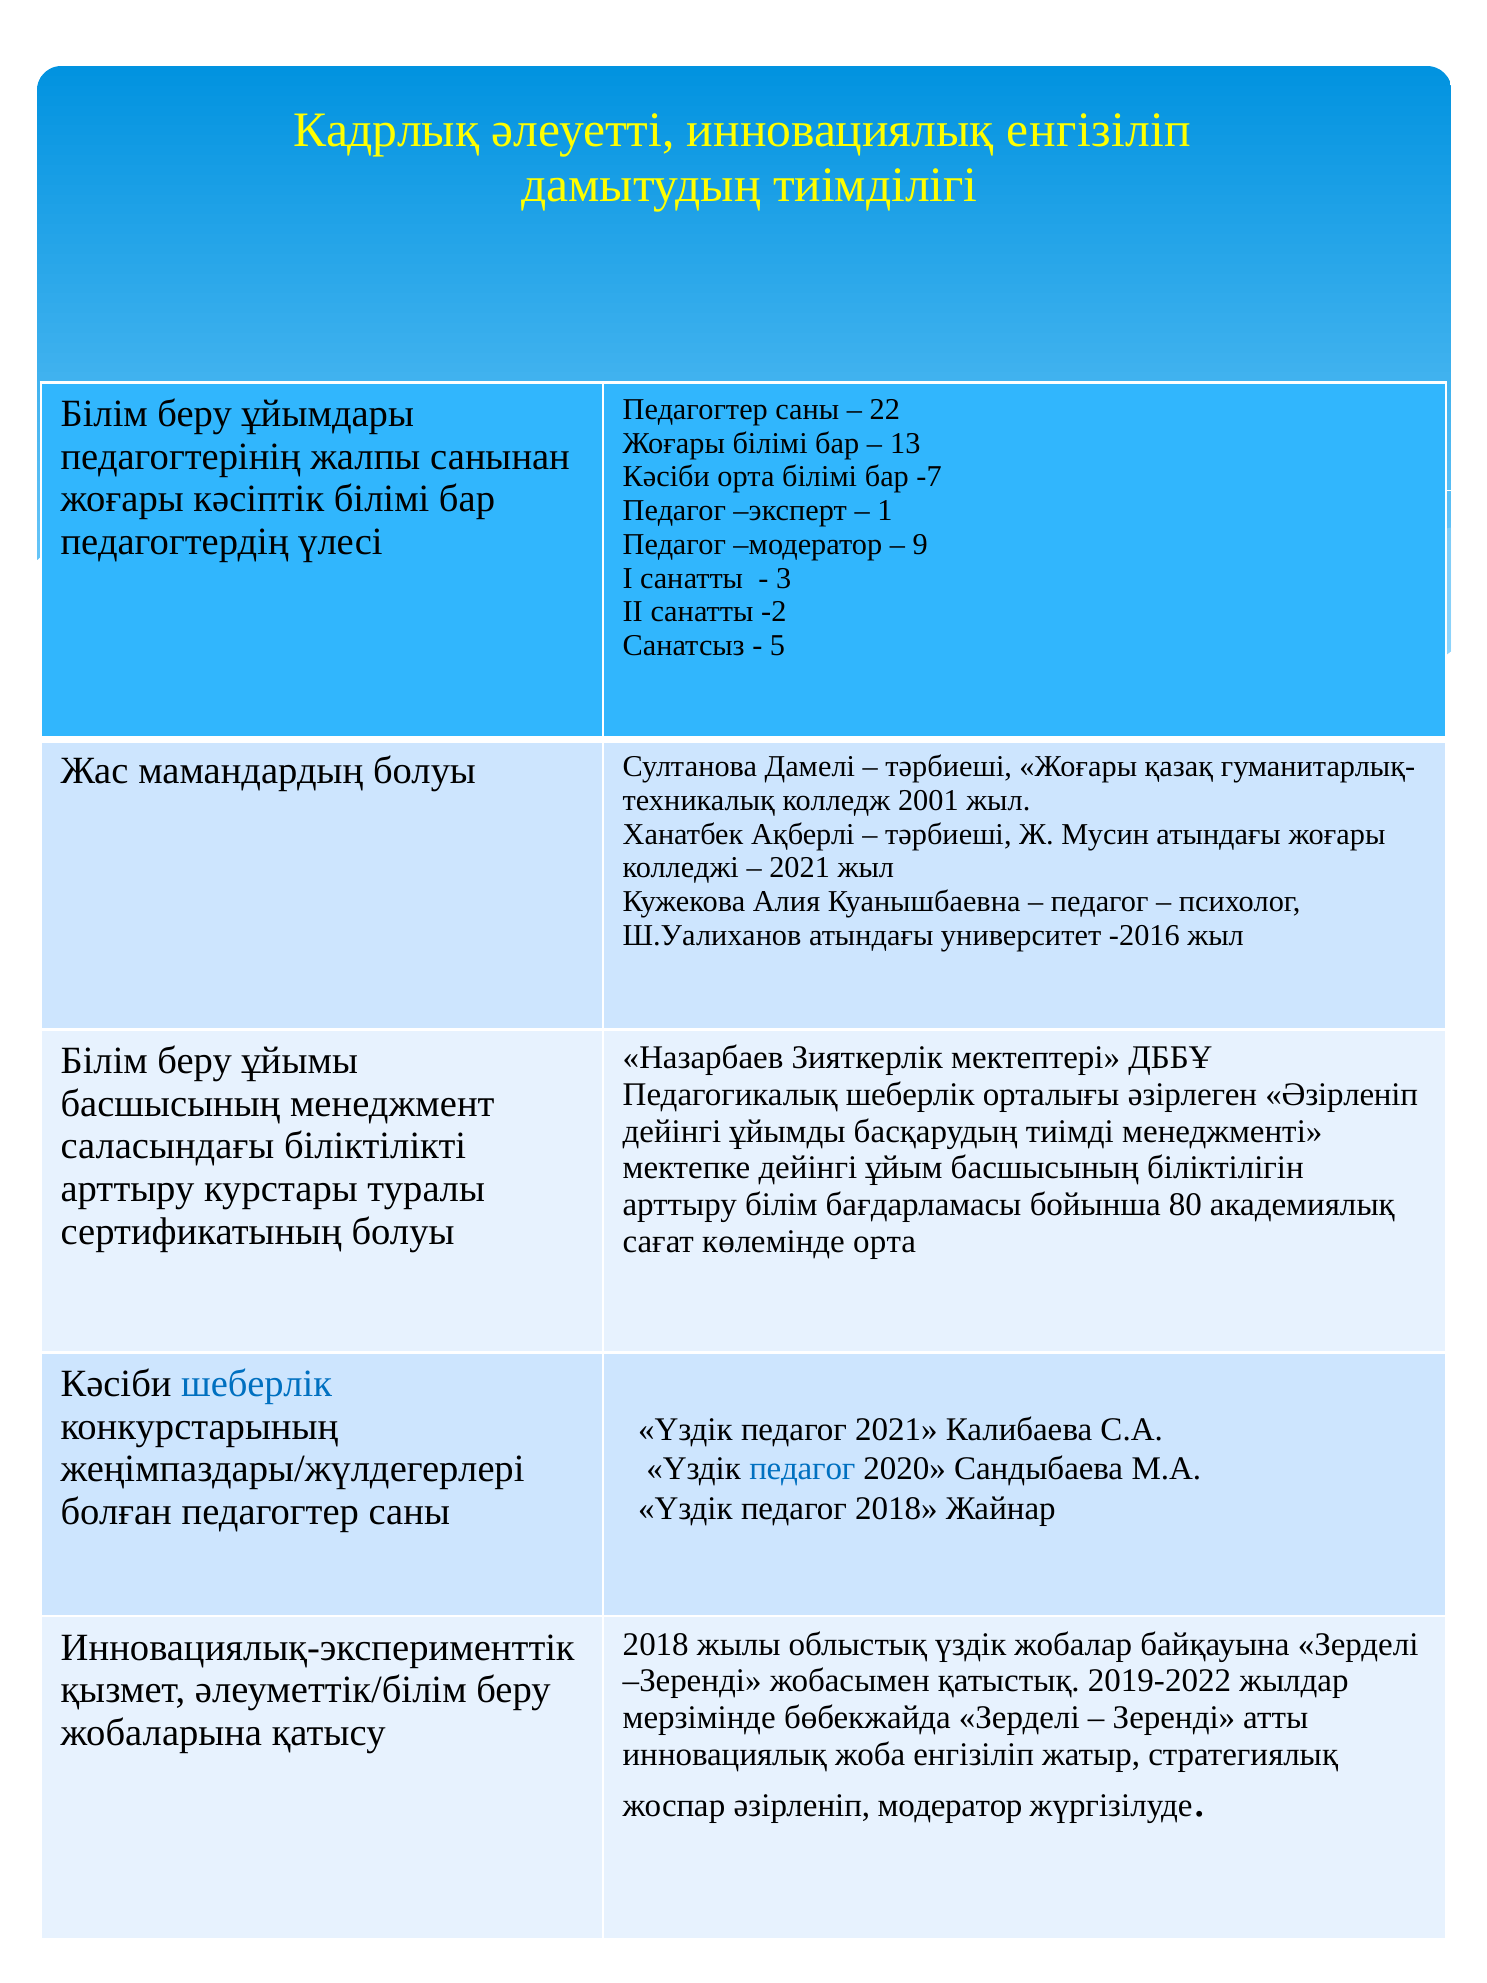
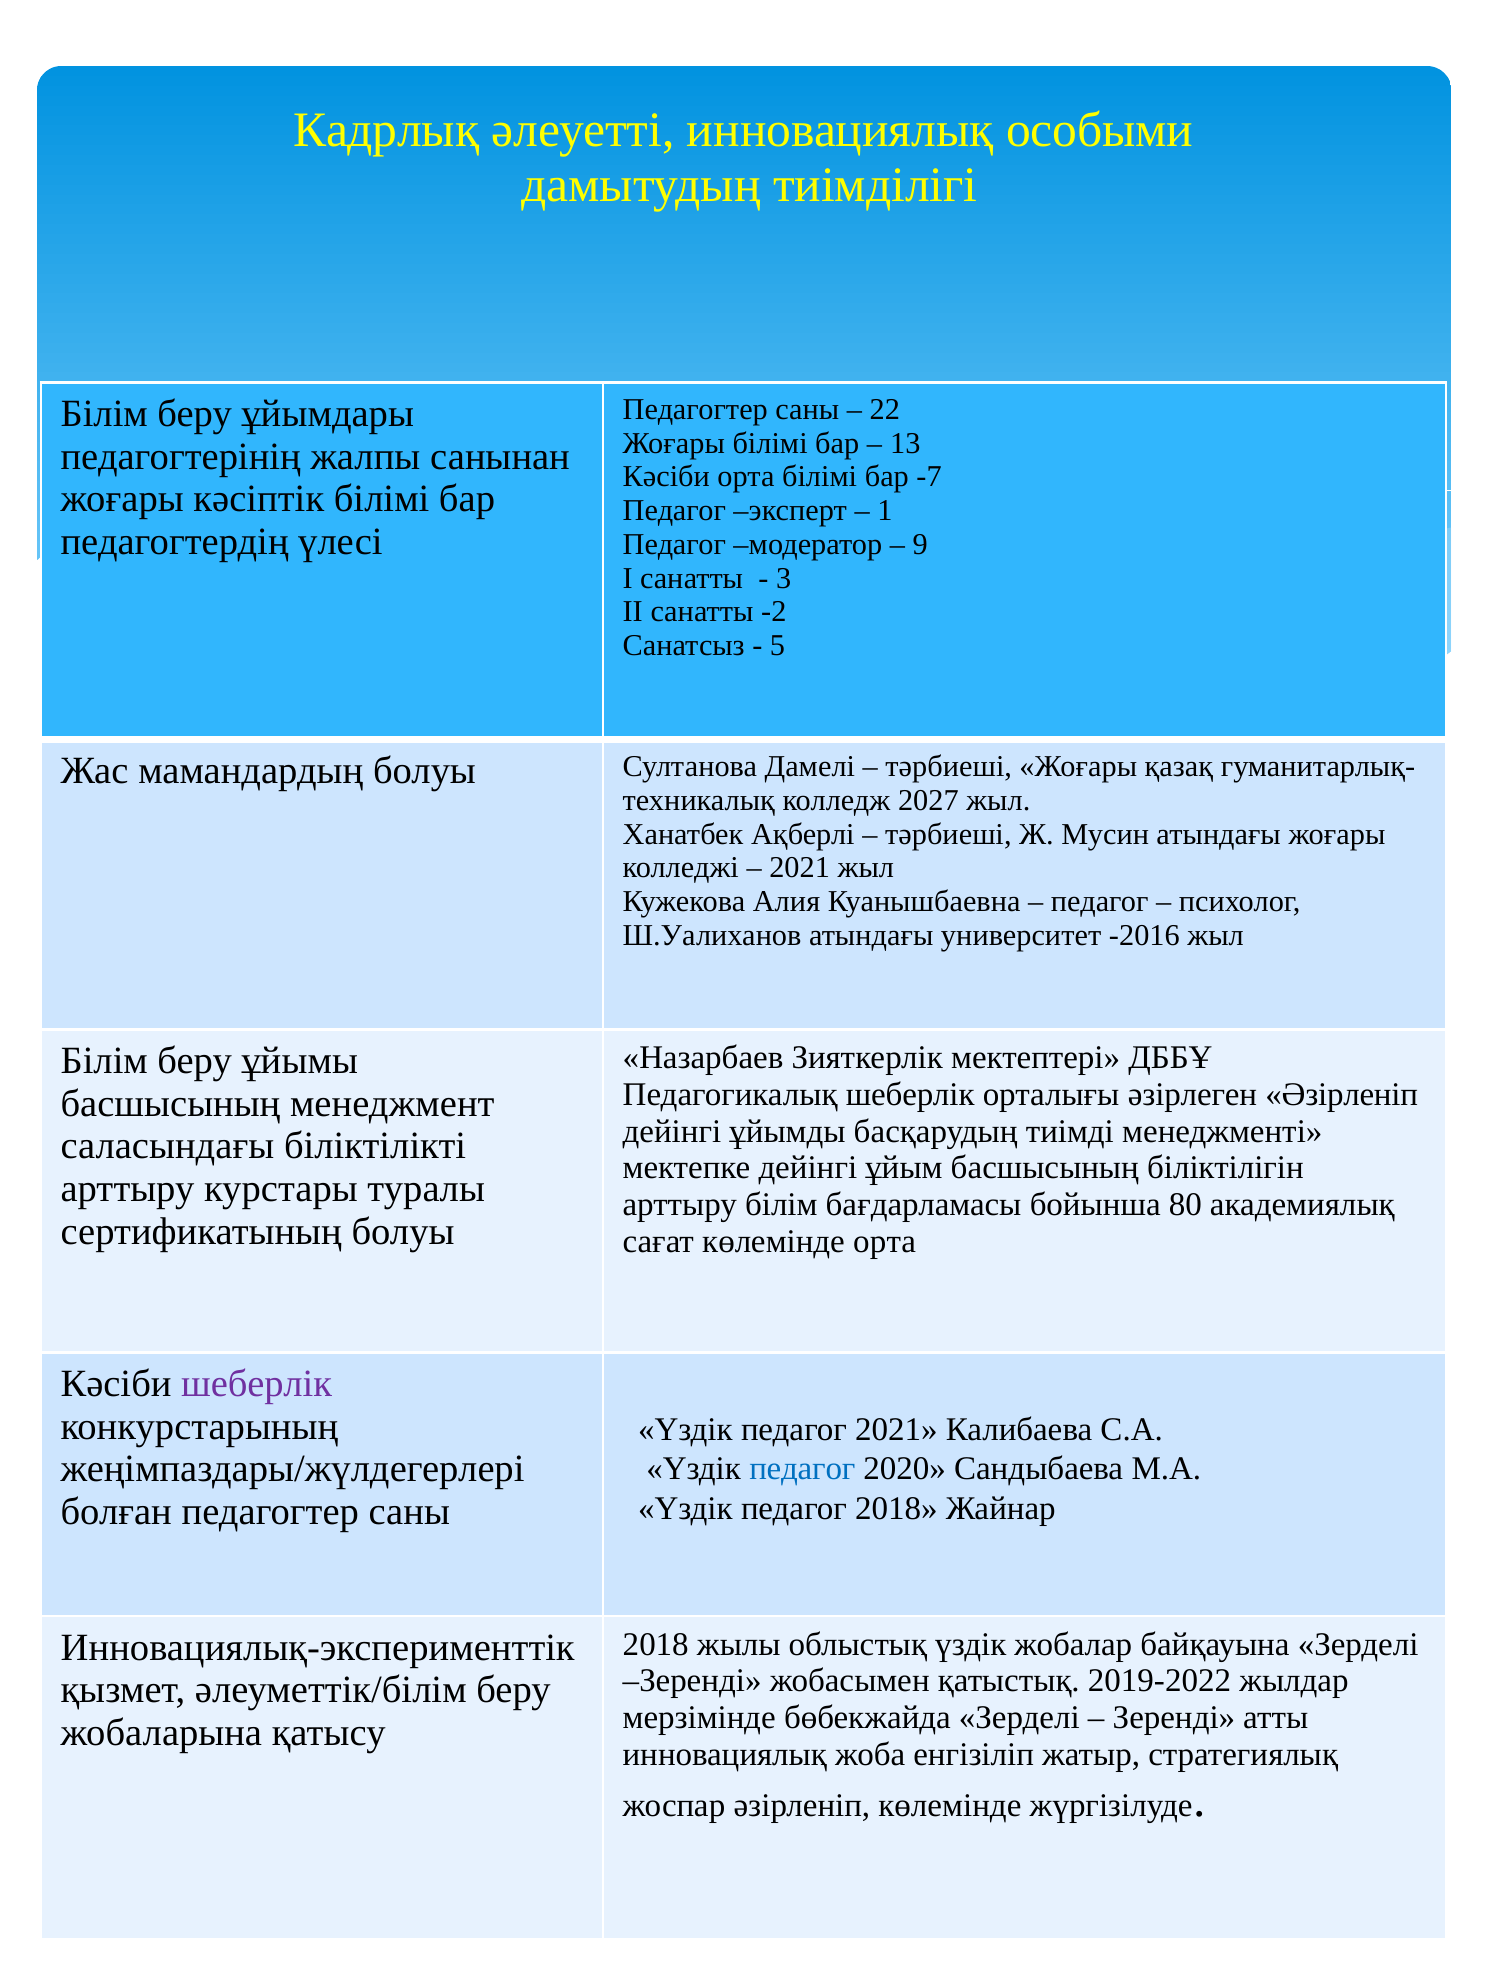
инновациялық енгізіліп: енгізіліп -> особыми
2001: 2001 -> 2027
шеберлік at (257, 1384) colour: blue -> purple
әзірленіп модератор: модератор -> көлемінде
